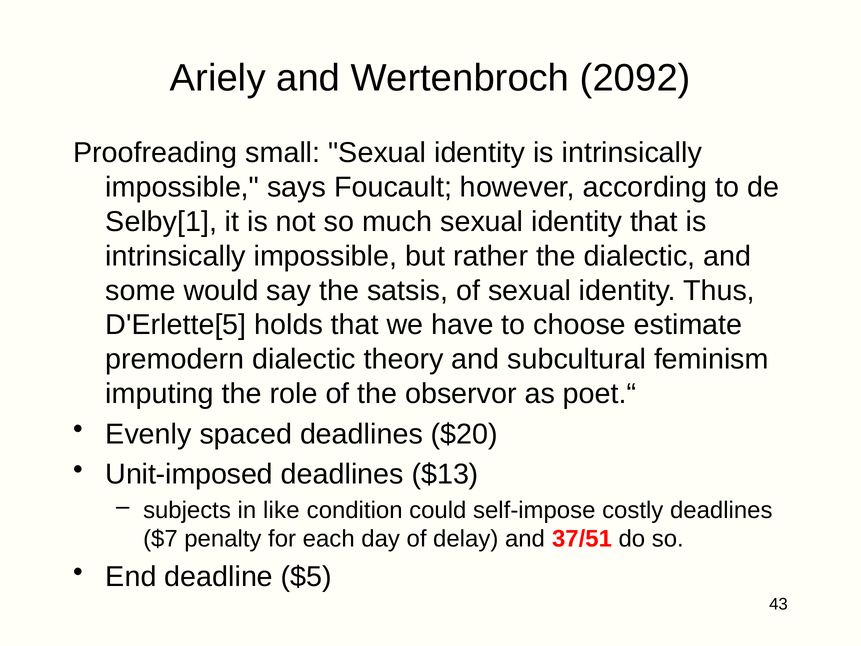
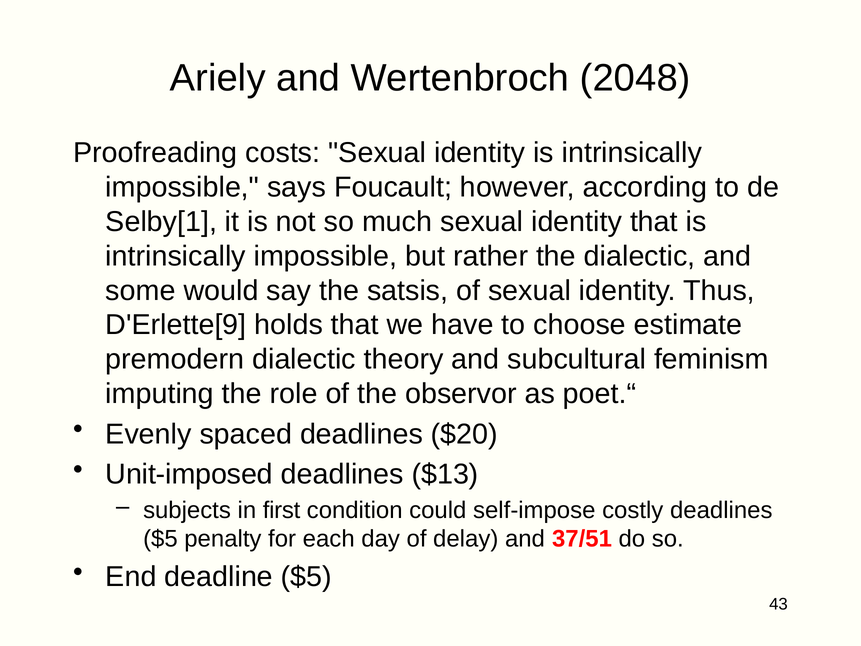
2092: 2092 -> 2048
small: small -> costs
D'Erlette[5: D'Erlette[5 -> D'Erlette[9
like: like -> first
$7 at (160, 539): $7 -> $5
